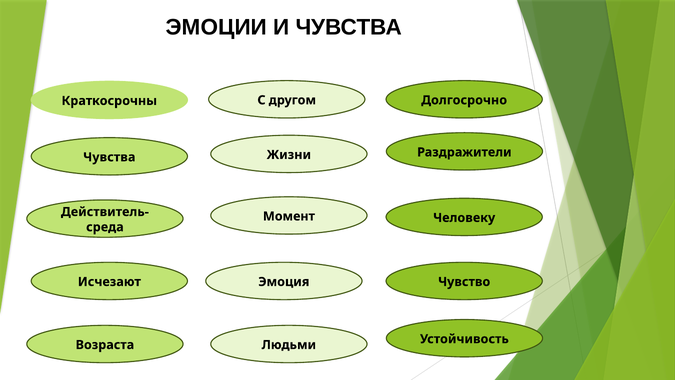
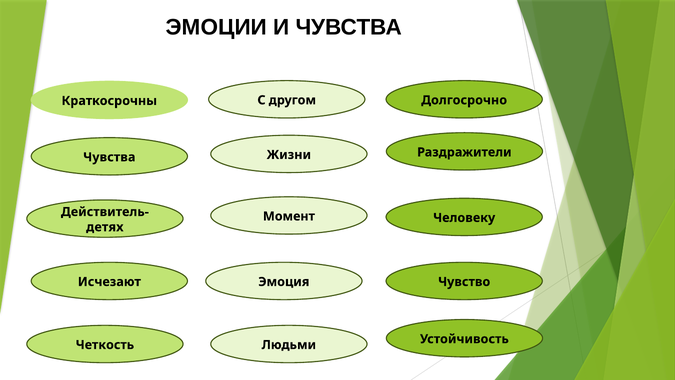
среда: среда -> детях
Возраста: Возраста -> Четкость
